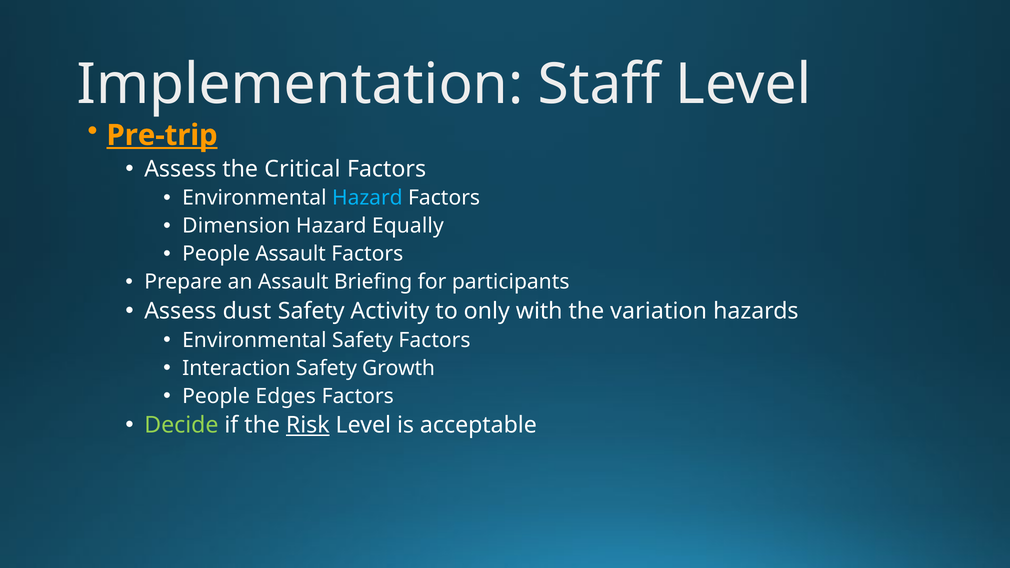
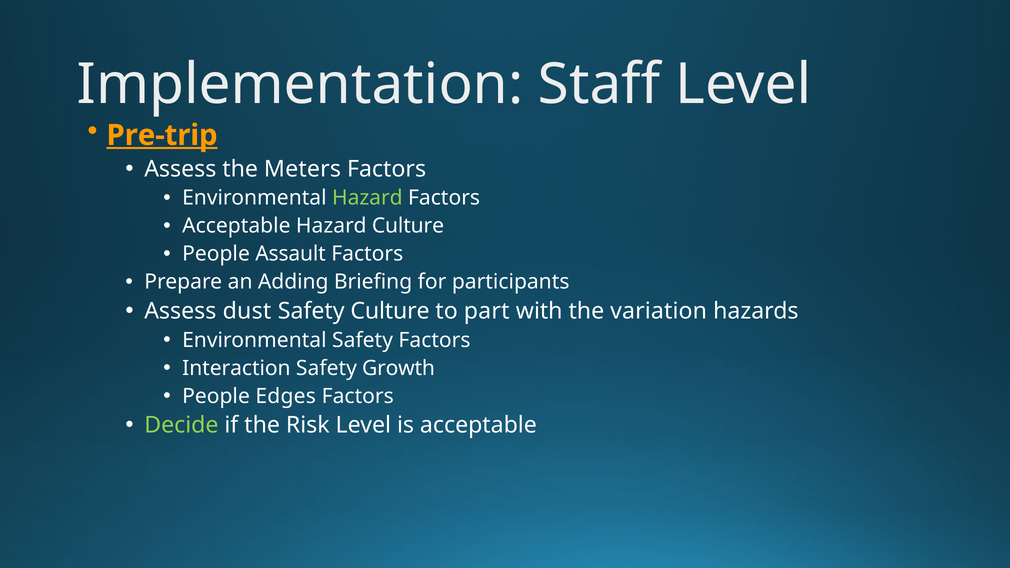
Critical: Critical -> Meters
Hazard at (367, 198) colour: light blue -> light green
Dimension at (236, 226): Dimension -> Acceptable
Hazard Equally: Equally -> Culture
an Assault: Assault -> Adding
Safety Activity: Activity -> Culture
only: only -> part
Risk underline: present -> none
